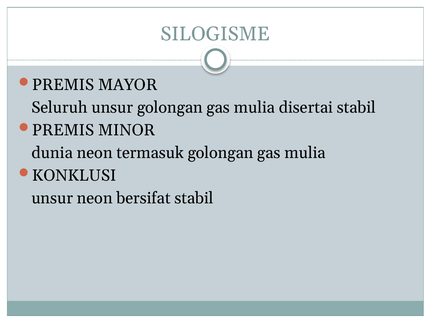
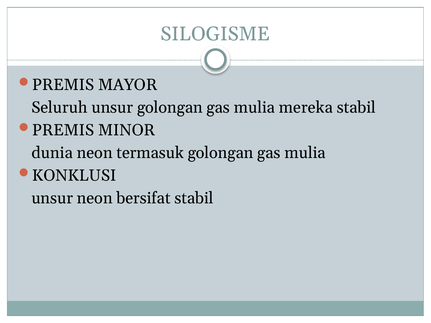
disertai: disertai -> mereka
